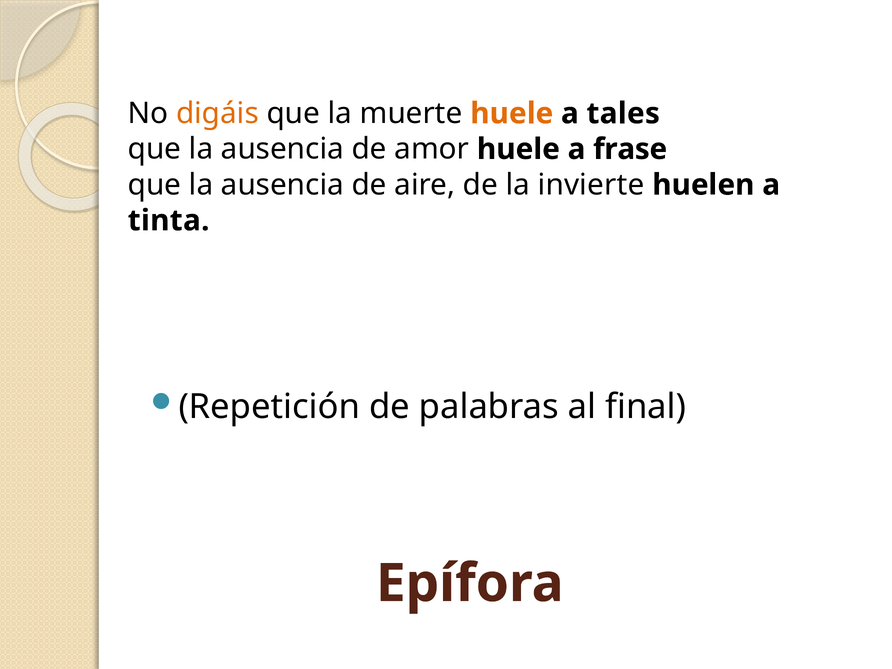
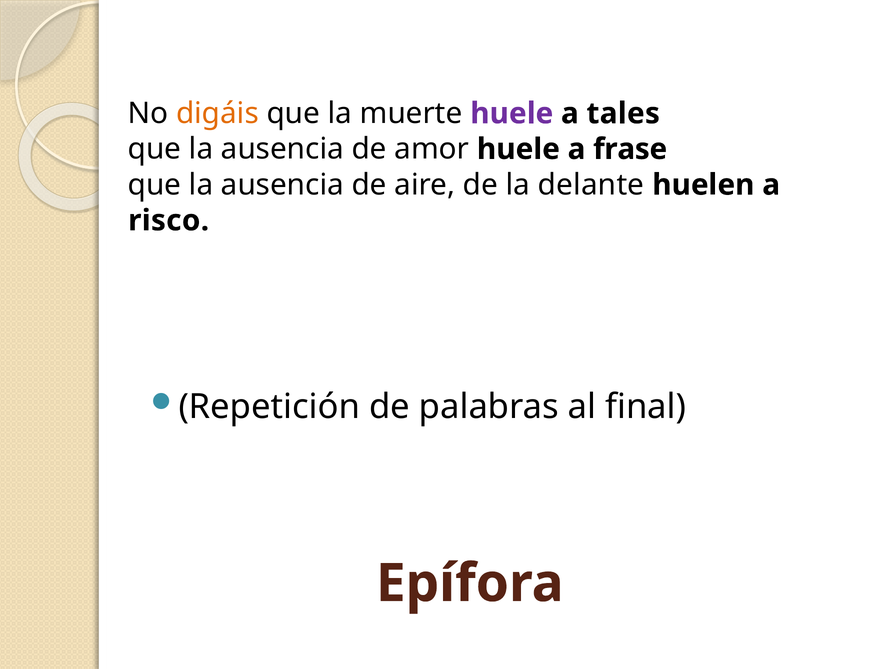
huele at (512, 113) colour: orange -> purple
invierte: invierte -> delante
tinta: tinta -> risco
